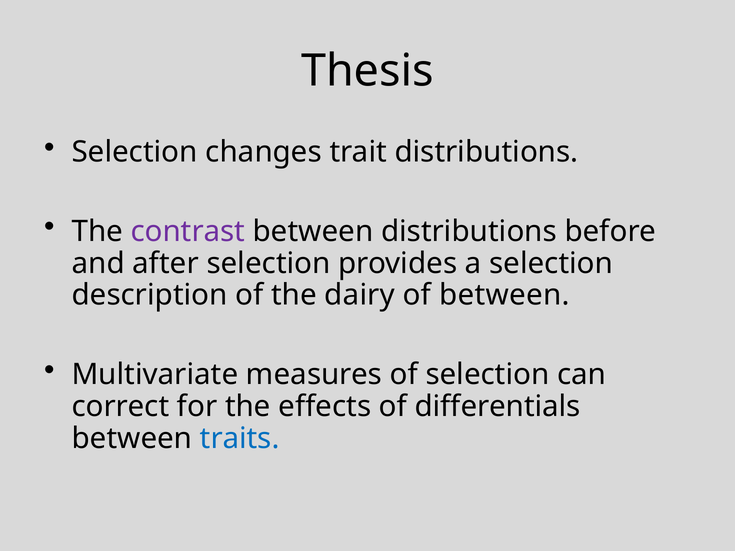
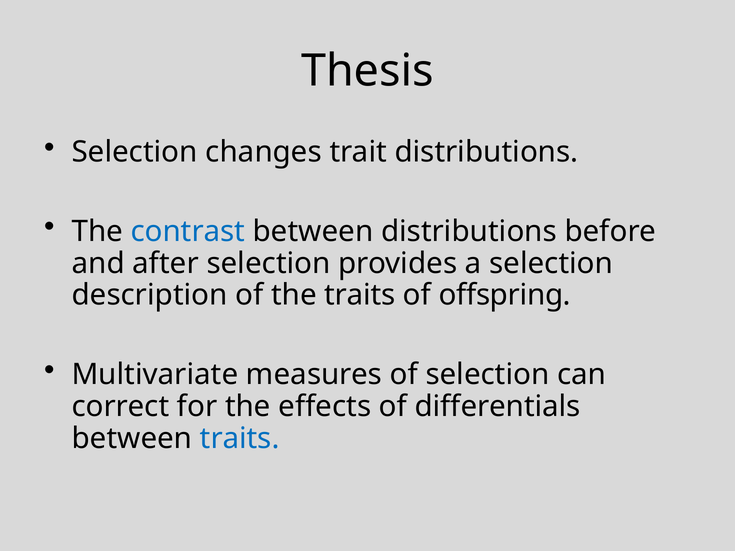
contrast colour: purple -> blue
the dairy: dairy -> traits
of between: between -> offspring
